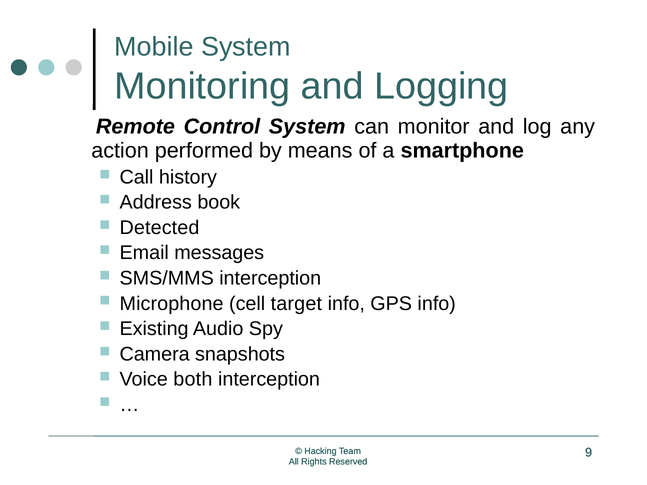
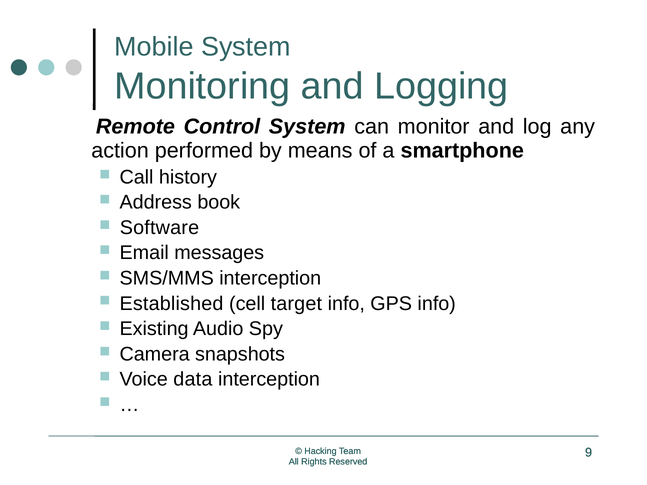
Detected: Detected -> Software
Microphone: Microphone -> Established
both: both -> data
